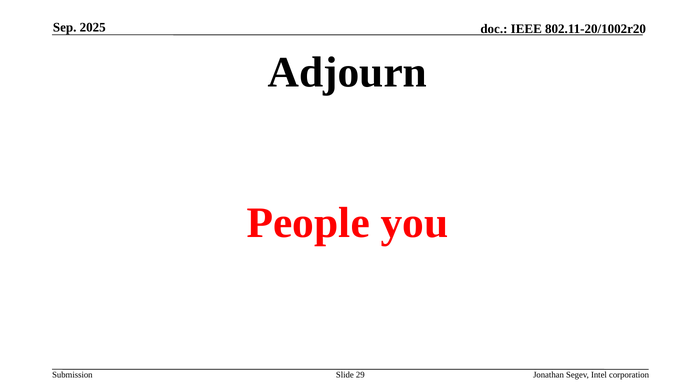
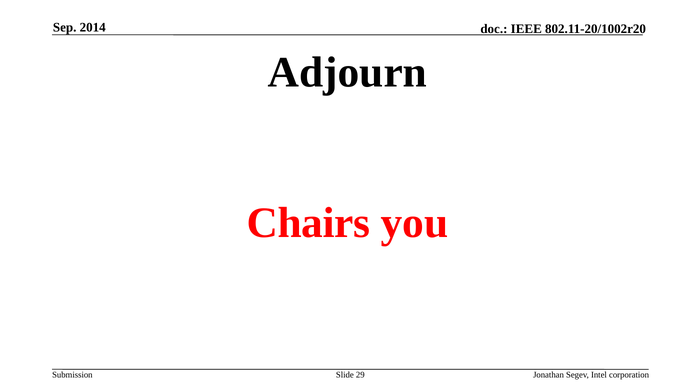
2025: 2025 -> 2014
People: People -> Chairs
